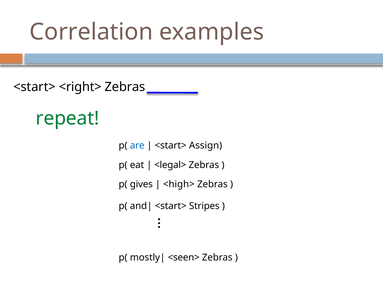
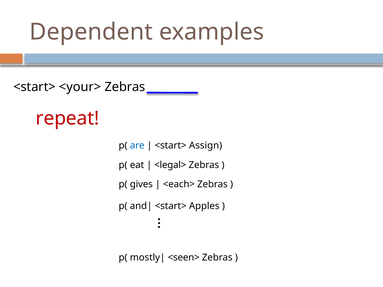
Correlation: Correlation -> Dependent
<right>: <right> -> <your>
repeat colour: green -> red
<high>: <high> -> <each>
Stripes: Stripes -> Apples
